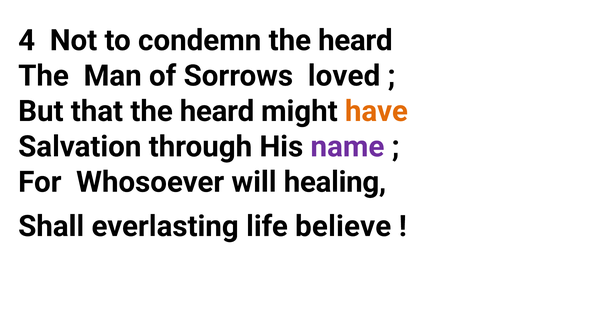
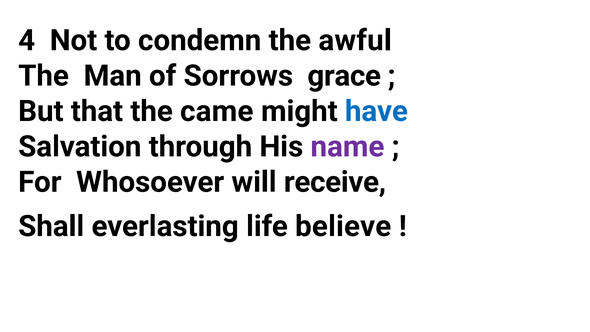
condemn the heard: heard -> awful
loved: loved -> grace
that the heard: heard -> came
have colour: orange -> blue
healing: healing -> receive
